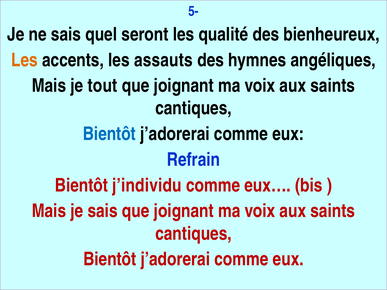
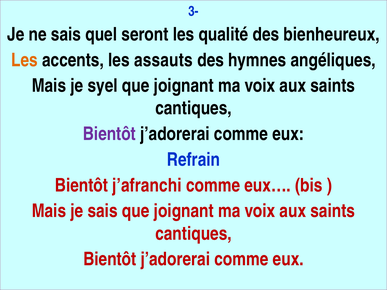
5-: 5- -> 3-
tout: tout -> syel
Bientôt at (109, 134) colour: blue -> purple
j’individu: j’individu -> j’afranchi
